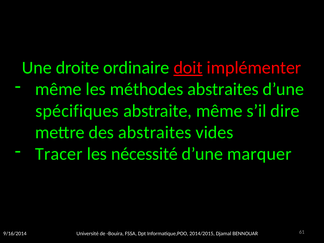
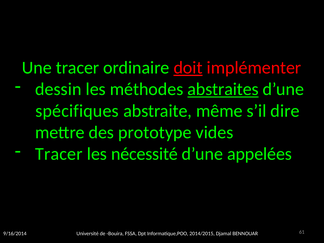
Une droite: droite -> tracer
même at (58, 89): même -> dessin
abstraites at (223, 89) underline: none -> present
des abstraites: abstraites -> prototype
marquer: marquer -> appelées
